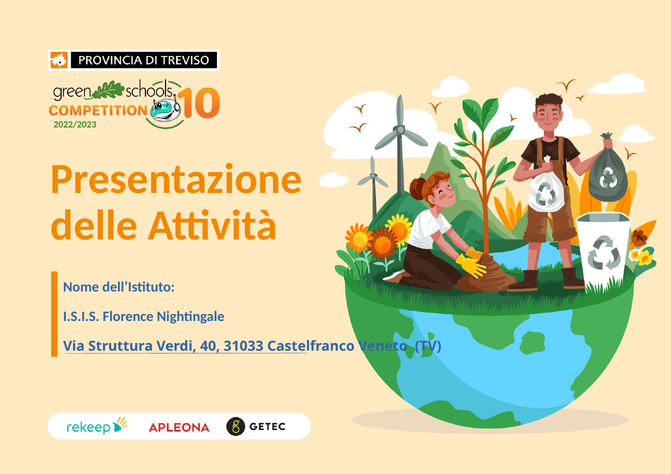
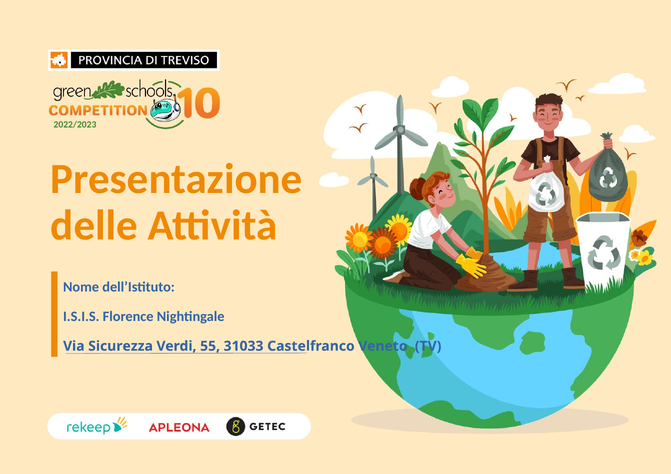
Struttura: Struttura -> Sicurezza
40: 40 -> 55
